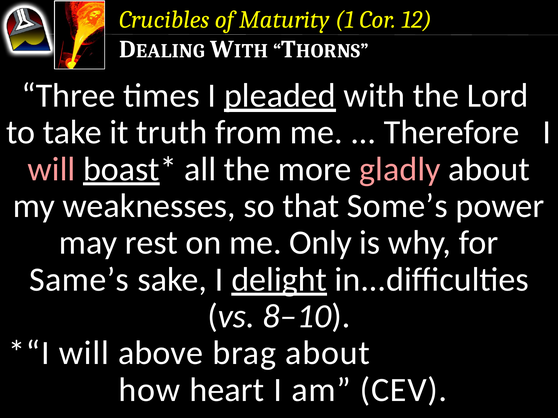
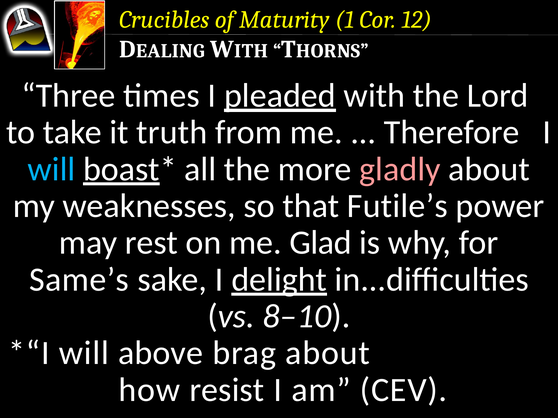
will at (51, 169) colour: pink -> light blue
Some’s: Some’s -> Futile’s
Only: Only -> Glad
heart: heart -> resist
